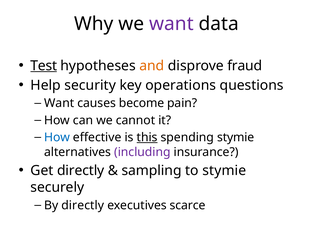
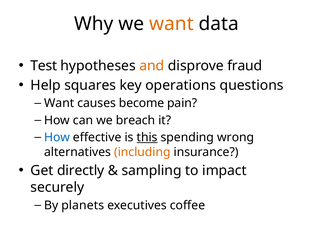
want at (171, 24) colour: purple -> orange
Test underline: present -> none
security: security -> squares
cannot: cannot -> breach
spending stymie: stymie -> wrong
including colour: purple -> orange
to stymie: stymie -> impact
By directly: directly -> planets
scarce: scarce -> coffee
